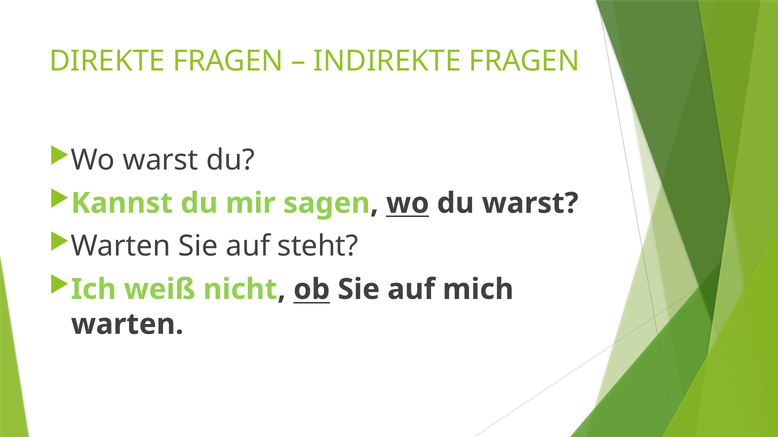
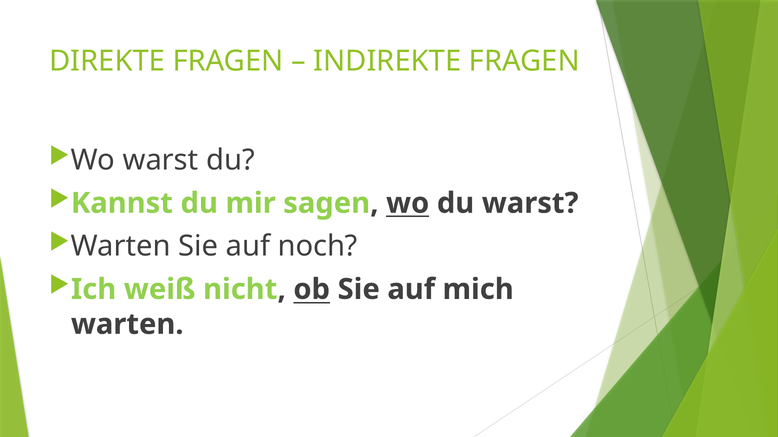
steht: steht -> noch
